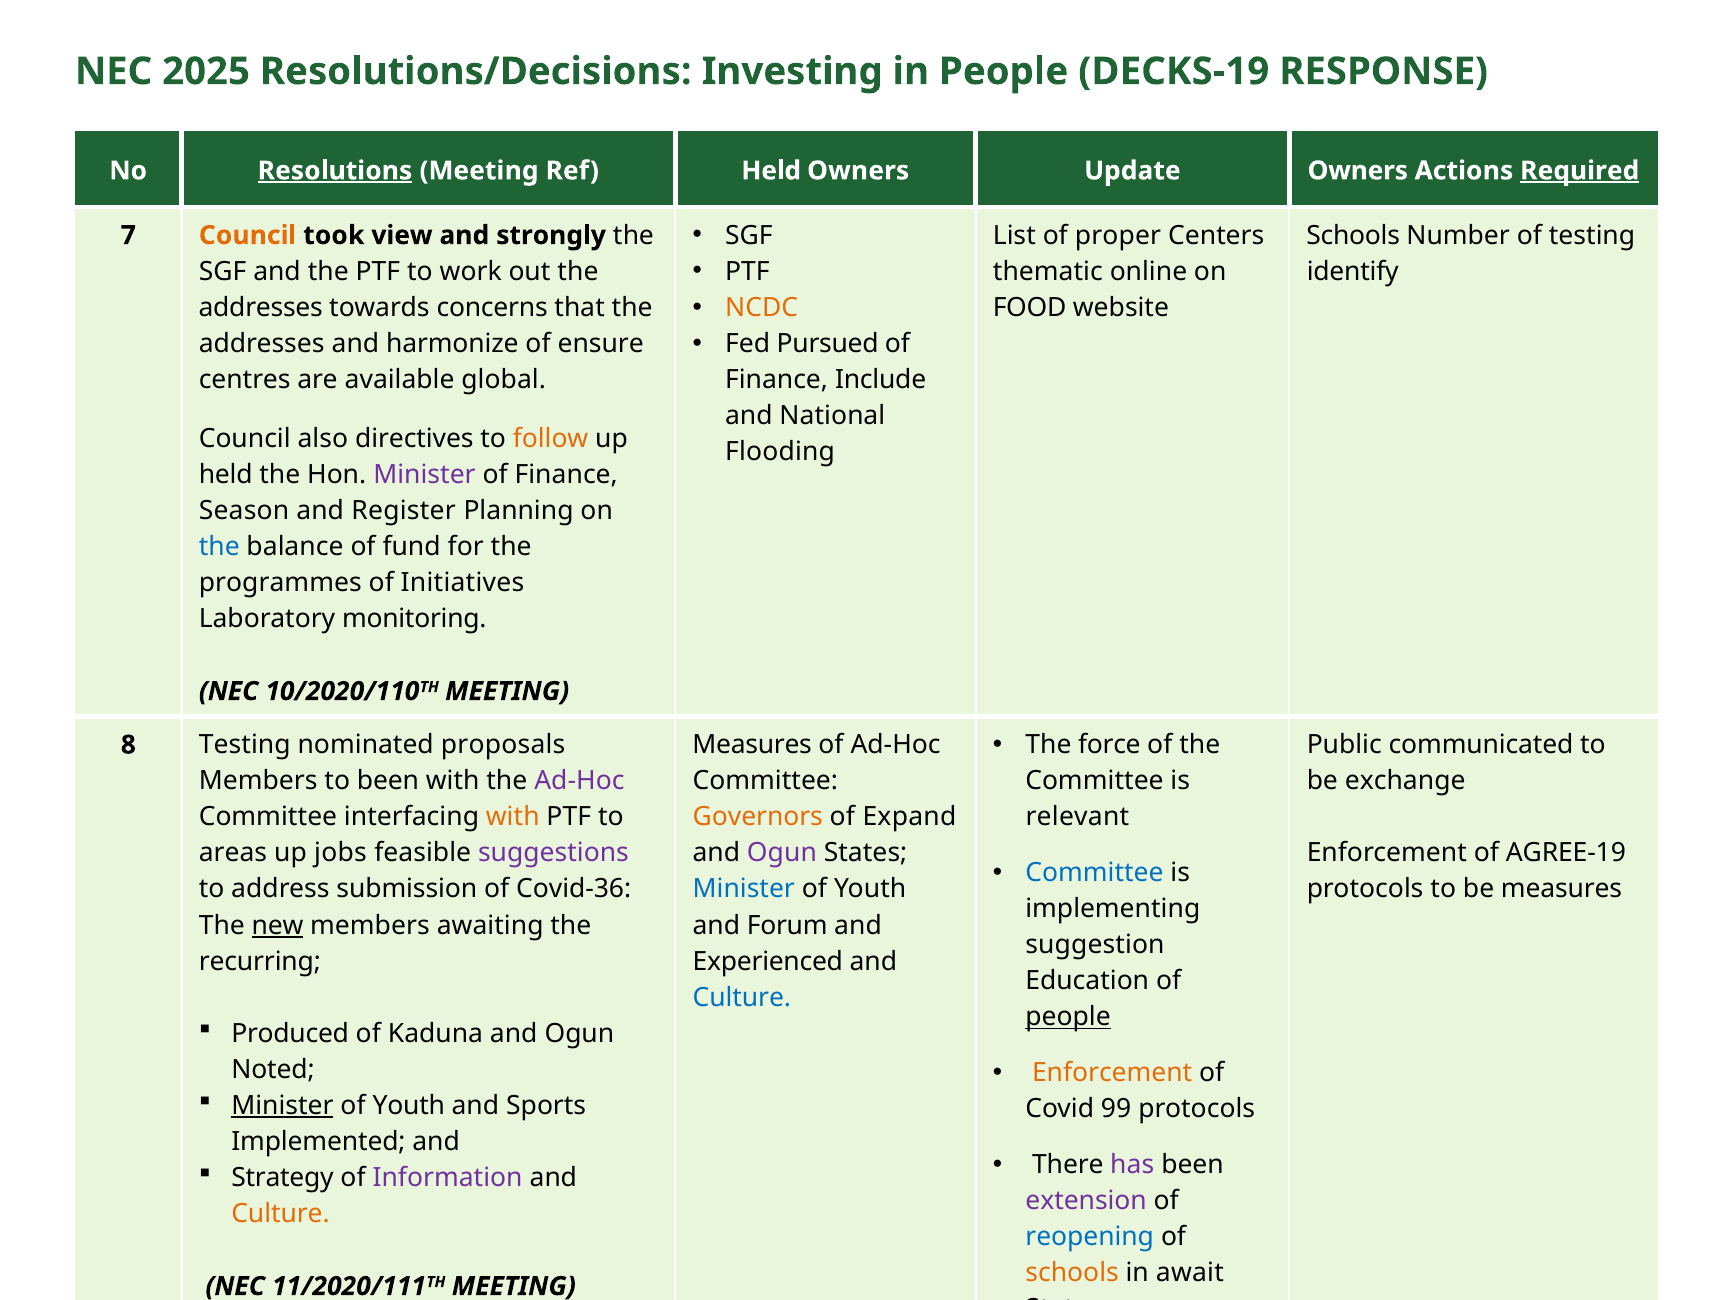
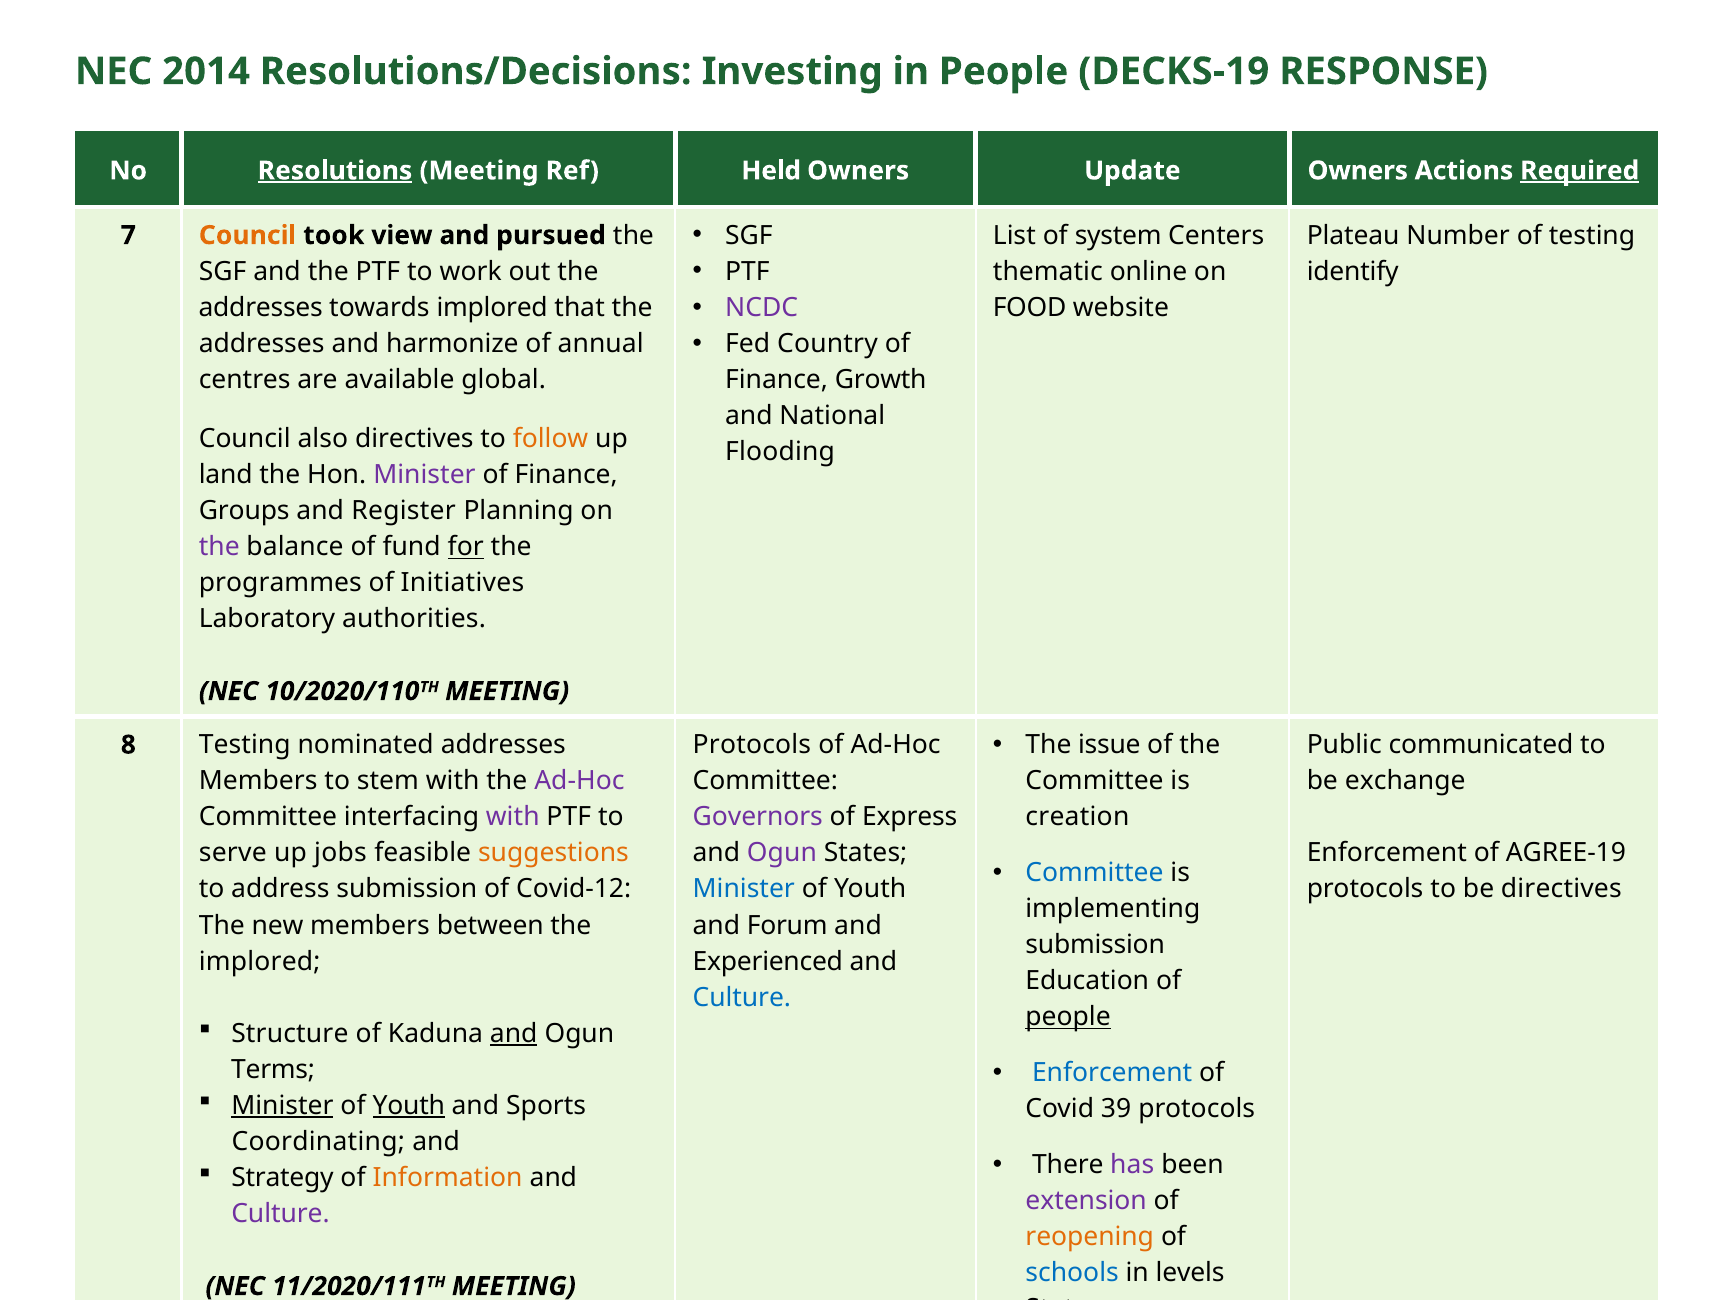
2025: 2025 -> 2014
proper: proper -> system
Schools at (1353, 235): Schools -> Plateau
strongly: strongly -> pursued
NCDC colour: orange -> purple
towards concerns: concerns -> implored
Pursued: Pursued -> Country
ensure: ensure -> annual
Include: Include -> Growth
held at (226, 475): held -> land
Season: Season -> Groups
the at (219, 547) colour: blue -> purple
for underline: none -> present
monitoring: monitoring -> authorities
force: force -> issue
Measures at (752, 745): Measures -> Protocols
nominated proposals: proposals -> addresses
to been: been -> stem
with at (513, 817) colour: orange -> purple
Governors colour: orange -> purple
Expand: Expand -> Express
relevant: relevant -> creation
areas: areas -> serve
suggestions colour: purple -> orange
Covid-36: Covid-36 -> Covid-12
be measures: measures -> directives
new underline: present -> none
awaiting: awaiting -> between
suggestion at (1095, 945): suggestion -> submission
recurring at (260, 961): recurring -> implored
Produced: Produced -> Structure
and at (514, 1033) underline: none -> present
Enforcement at (1112, 1073) colour: orange -> blue
Noted: Noted -> Terms
Youth at (409, 1106) underline: none -> present
99: 99 -> 39
Implemented: Implemented -> Coordinating
Information colour: purple -> orange
Culture at (280, 1214) colour: orange -> purple
reopening colour: blue -> orange
schools at (1072, 1273) colour: orange -> blue
await: await -> levels
